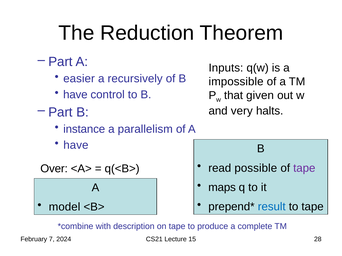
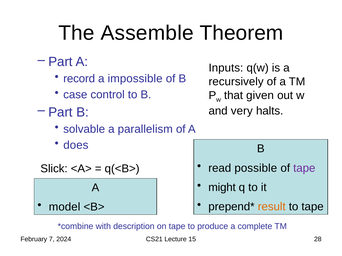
Reduction: Reduction -> Assemble
easier: easier -> record
recursively: recursively -> impossible
impossible: impossible -> recursively
have at (75, 95): have -> case
instance: instance -> solvable
have at (76, 145): have -> does
Over: Over -> Slick
maps: maps -> might
result colour: blue -> orange
